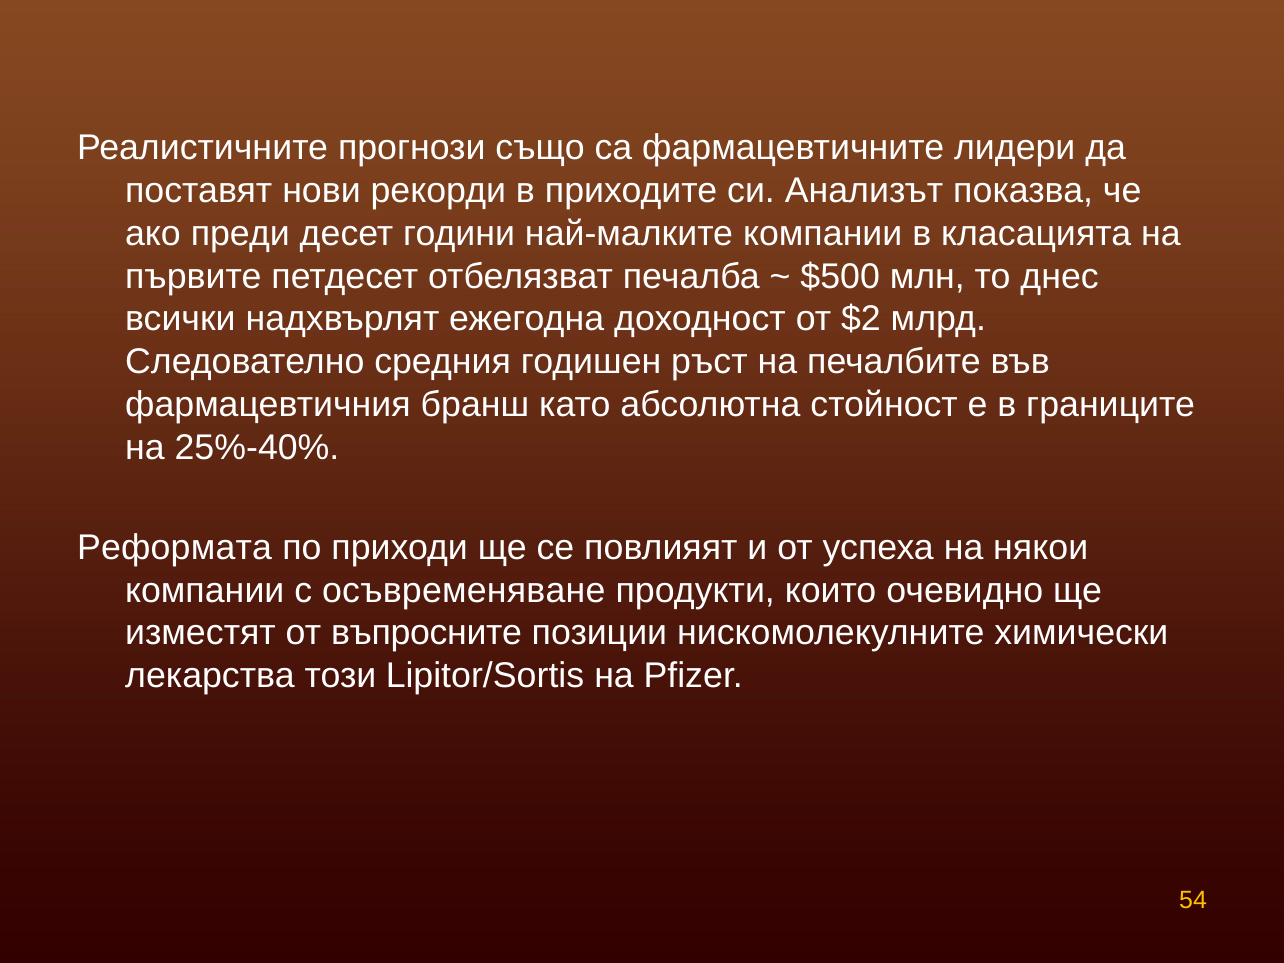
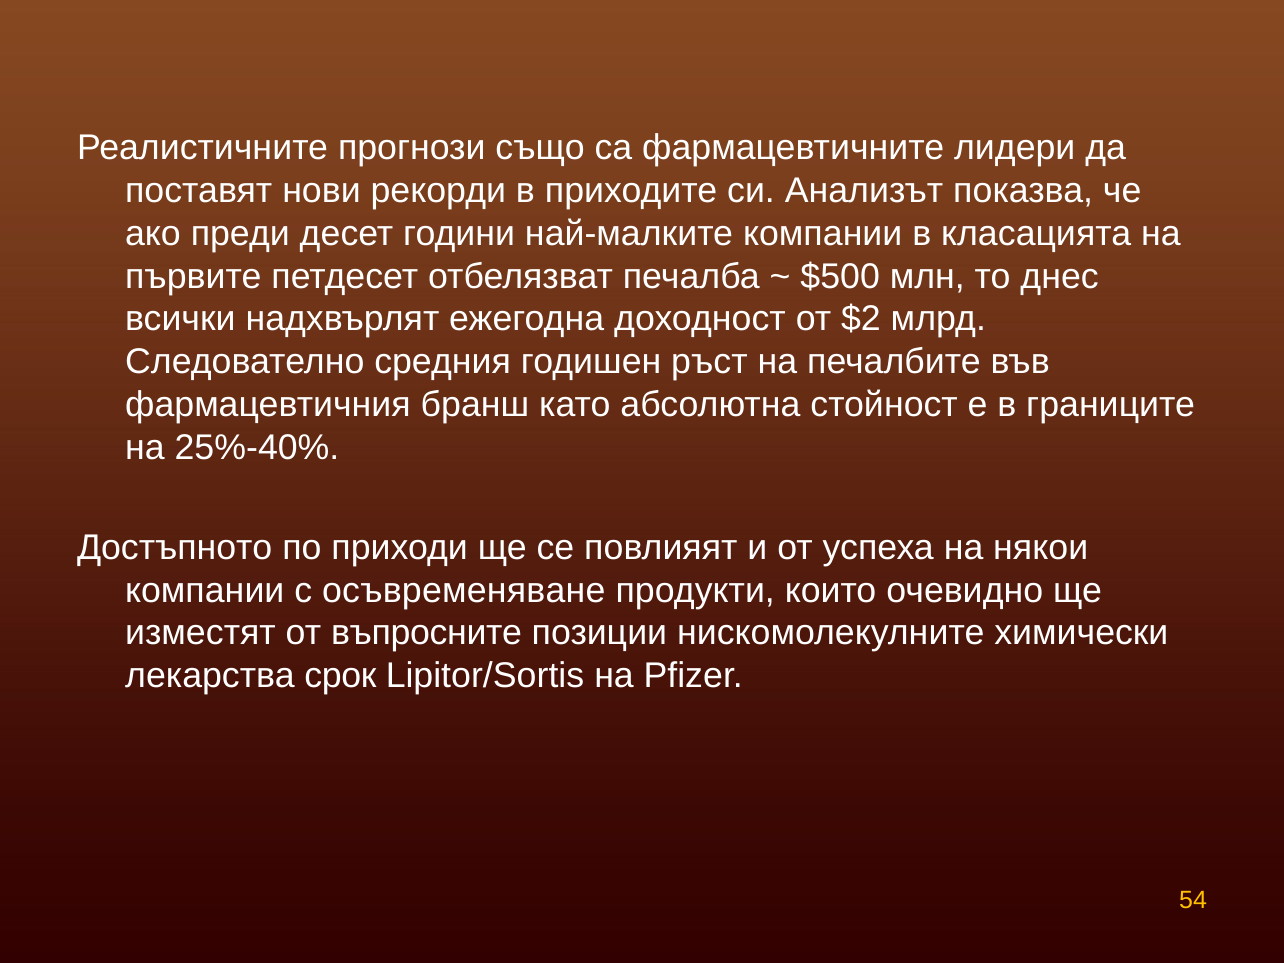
Реформата: Реформата -> Достъпното
този: този -> срок
